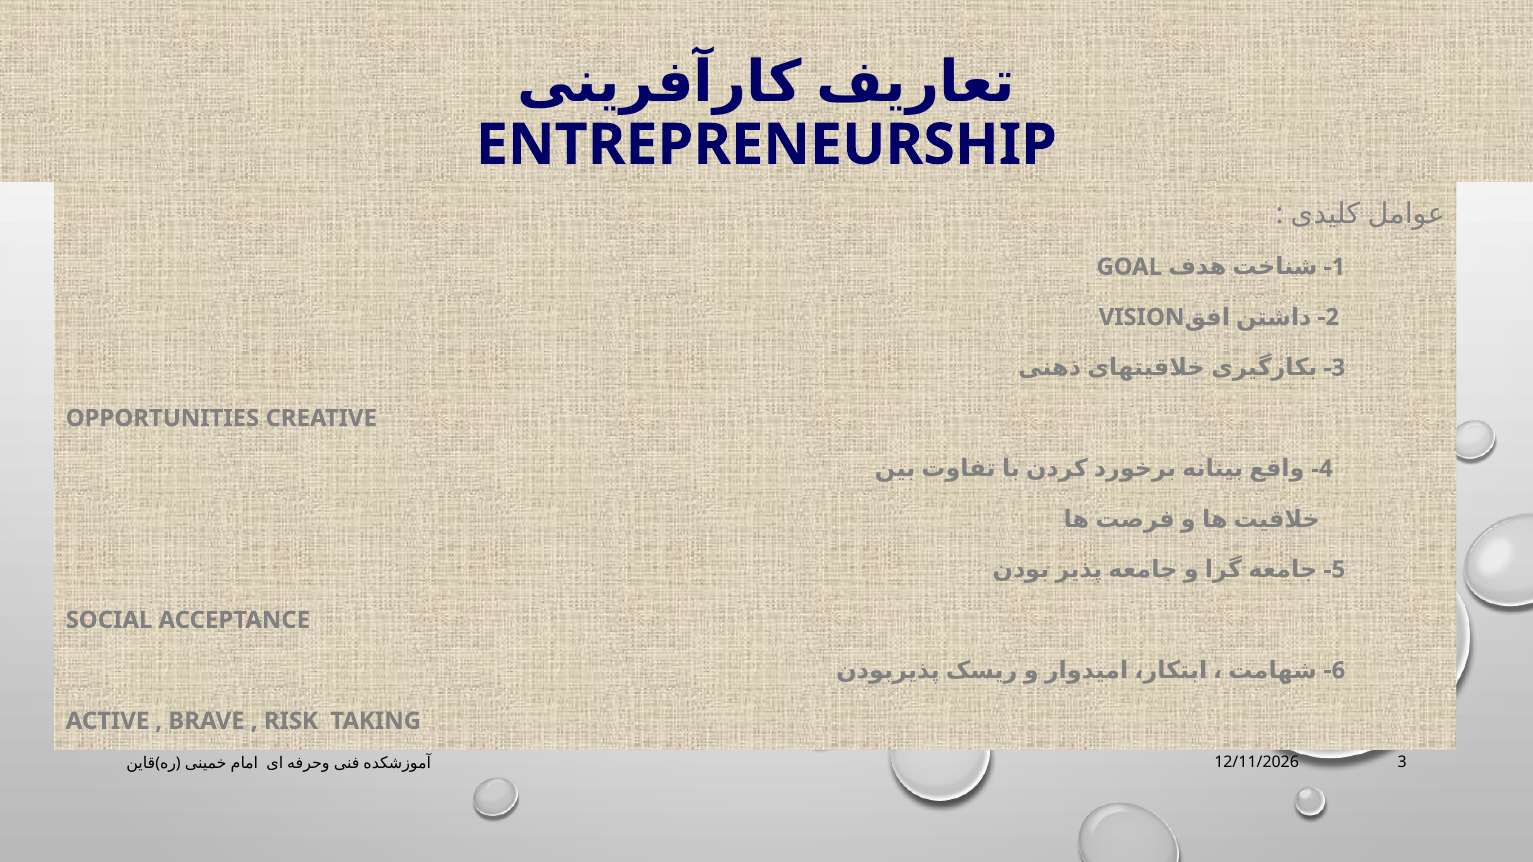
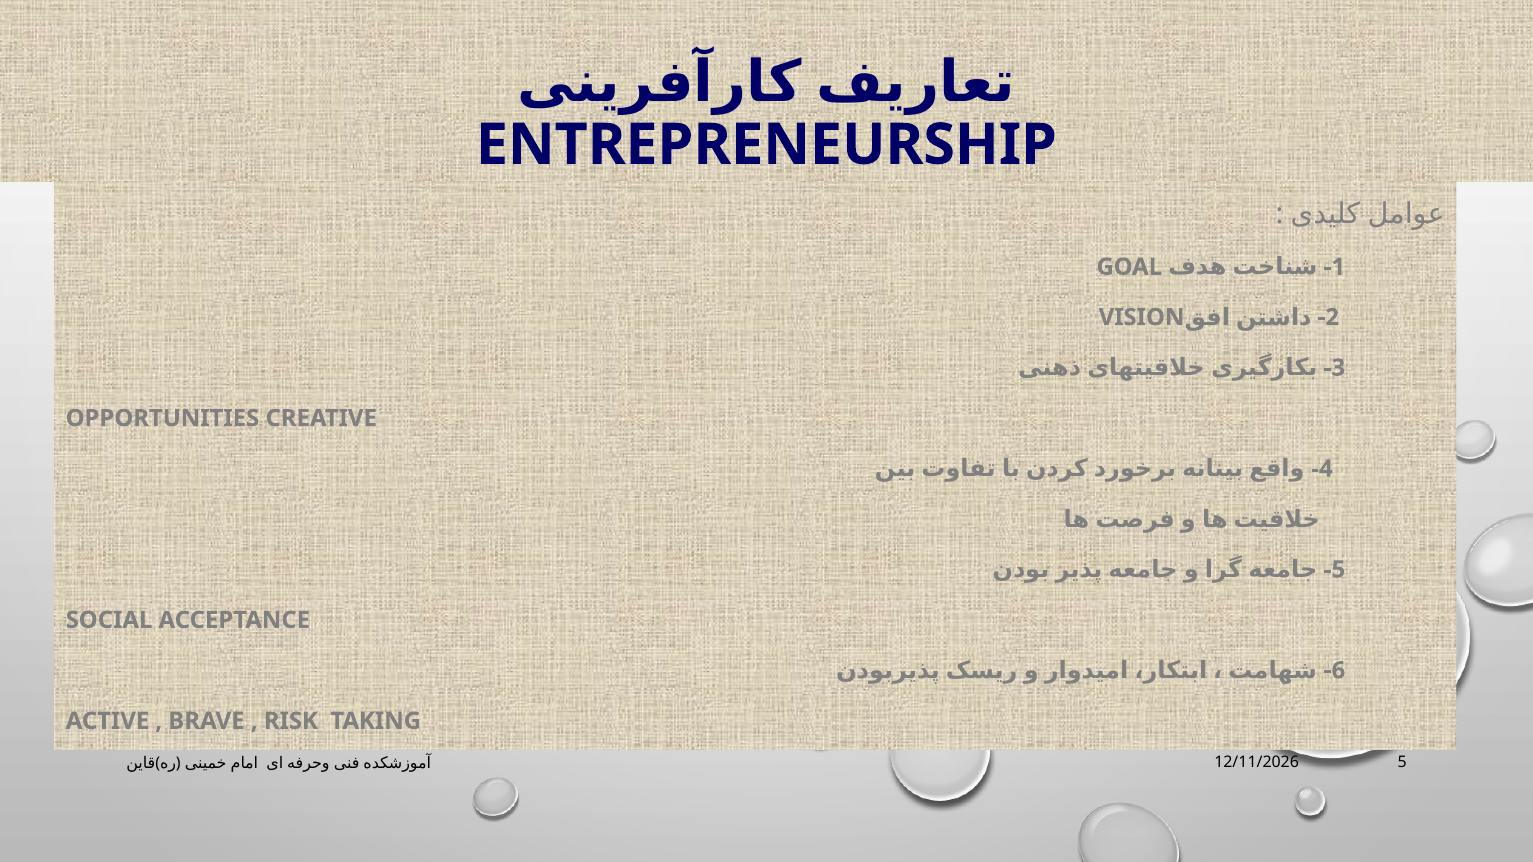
3 at (1402, 763): 3 -> 5
